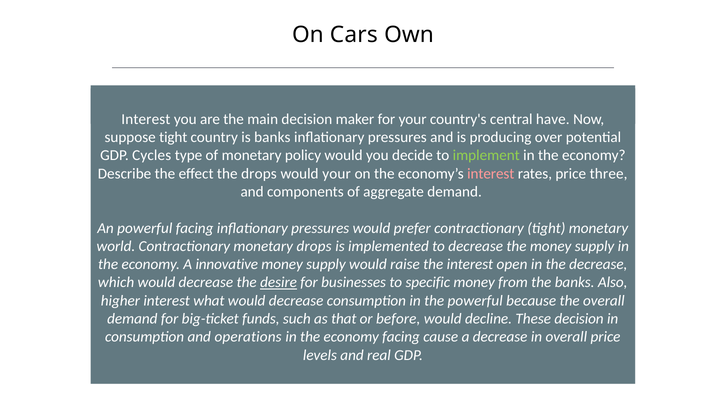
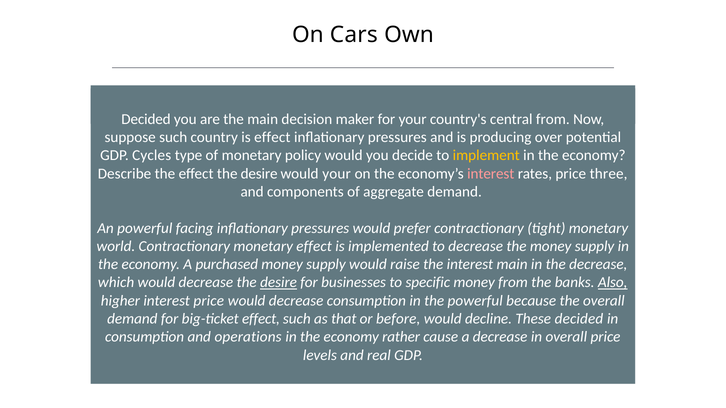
Interest at (146, 119): Interest -> Decided
central have: have -> from
suppose tight: tight -> such
is banks: banks -> effect
implement colour: light green -> yellow
effect the drops: drops -> desire
monetary drops: drops -> effect
innovative: innovative -> purchased
interest open: open -> main
Also underline: none -> present
interest what: what -> price
big-ticket funds: funds -> effect
These decision: decision -> decided
economy facing: facing -> rather
